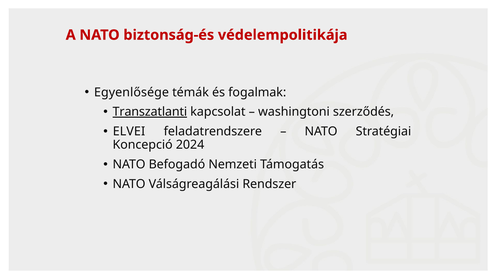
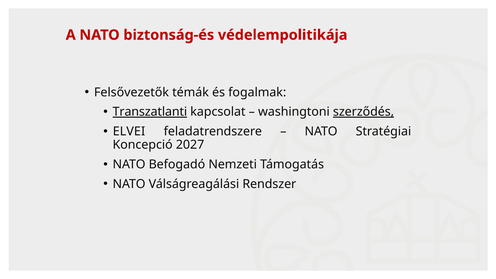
Egyenlősége: Egyenlősége -> Felsővezetők
szerződés underline: none -> present
2024: 2024 -> 2027
